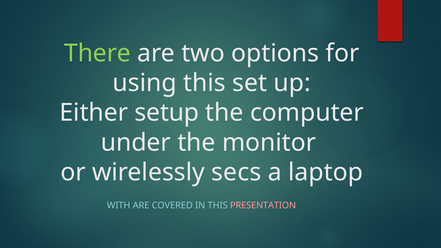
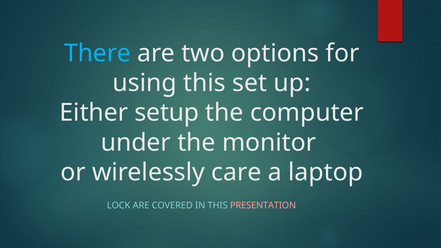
There colour: light green -> light blue
secs: secs -> care
WITH: WITH -> LOCK
